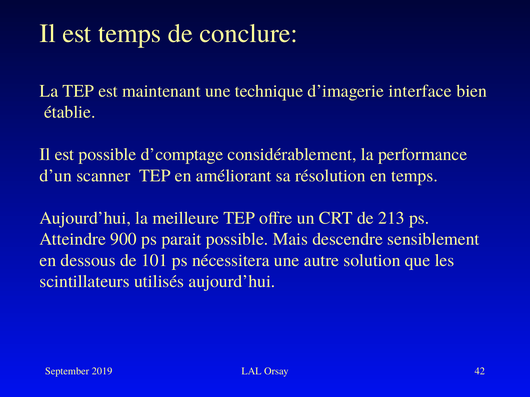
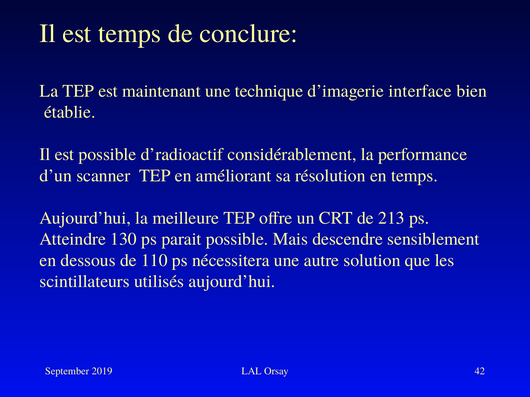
d’comptage: d’comptage -> d’radioactif
900: 900 -> 130
101: 101 -> 110
